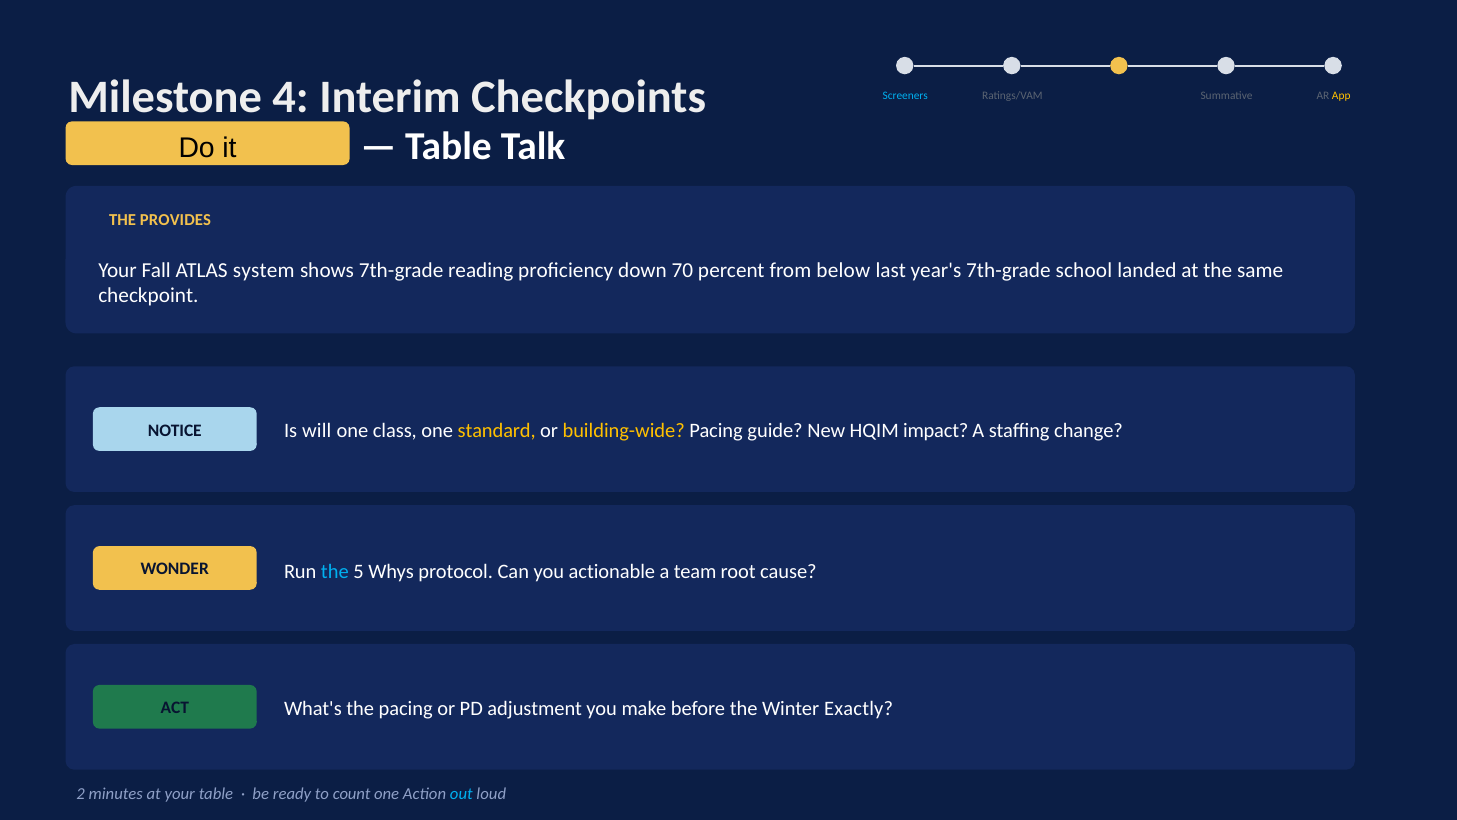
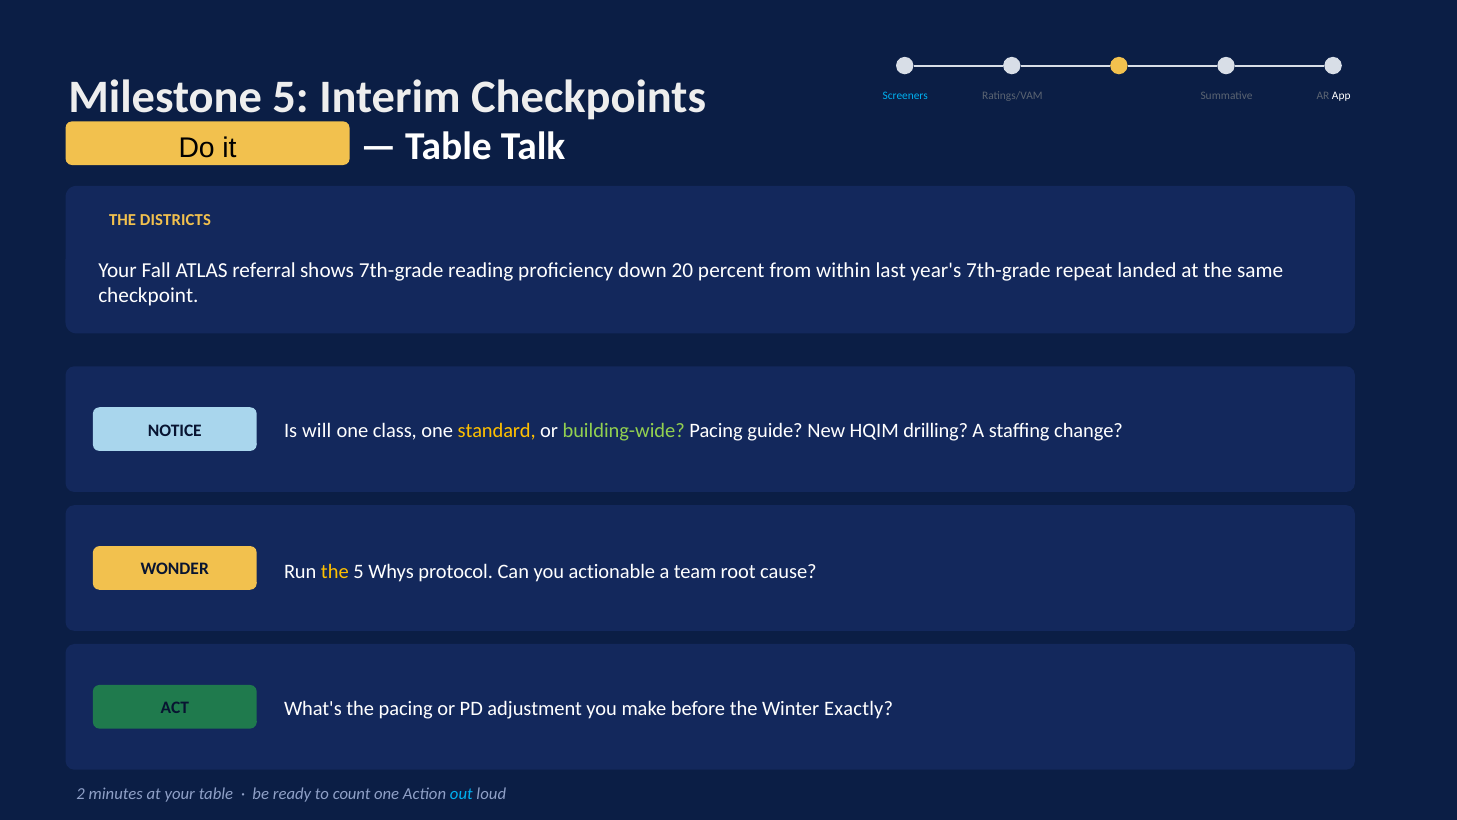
Milestone 4: 4 -> 5
App colour: yellow -> white
PROVIDES: PROVIDES -> DISTRICTS
system: system -> referral
70: 70 -> 20
below: below -> within
school: school -> repeat
building-wide colour: yellow -> light green
impact: impact -> drilling
the at (335, 571) colour: light blue -> yellow
